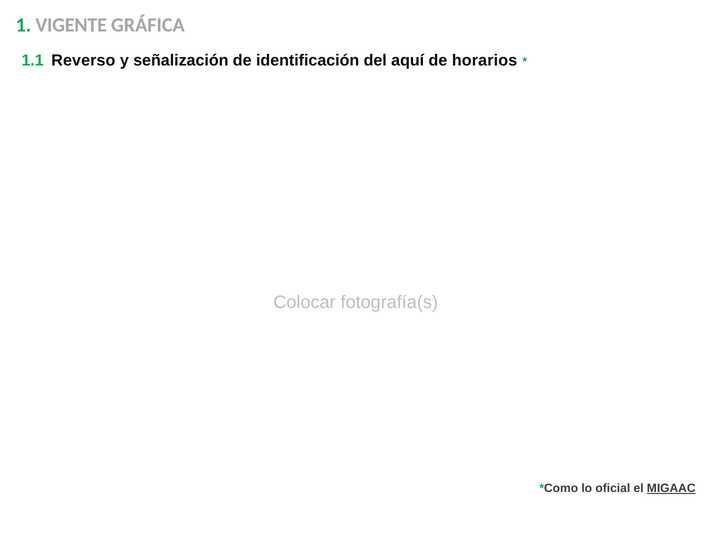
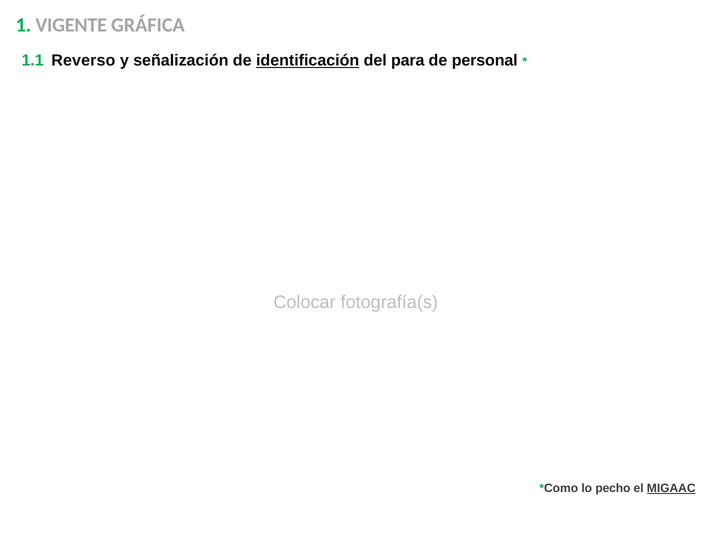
identificación underline: none -> present
aquí: aquí -> para
horarios: horarios -> personal
oficial: oficial -> pecho
